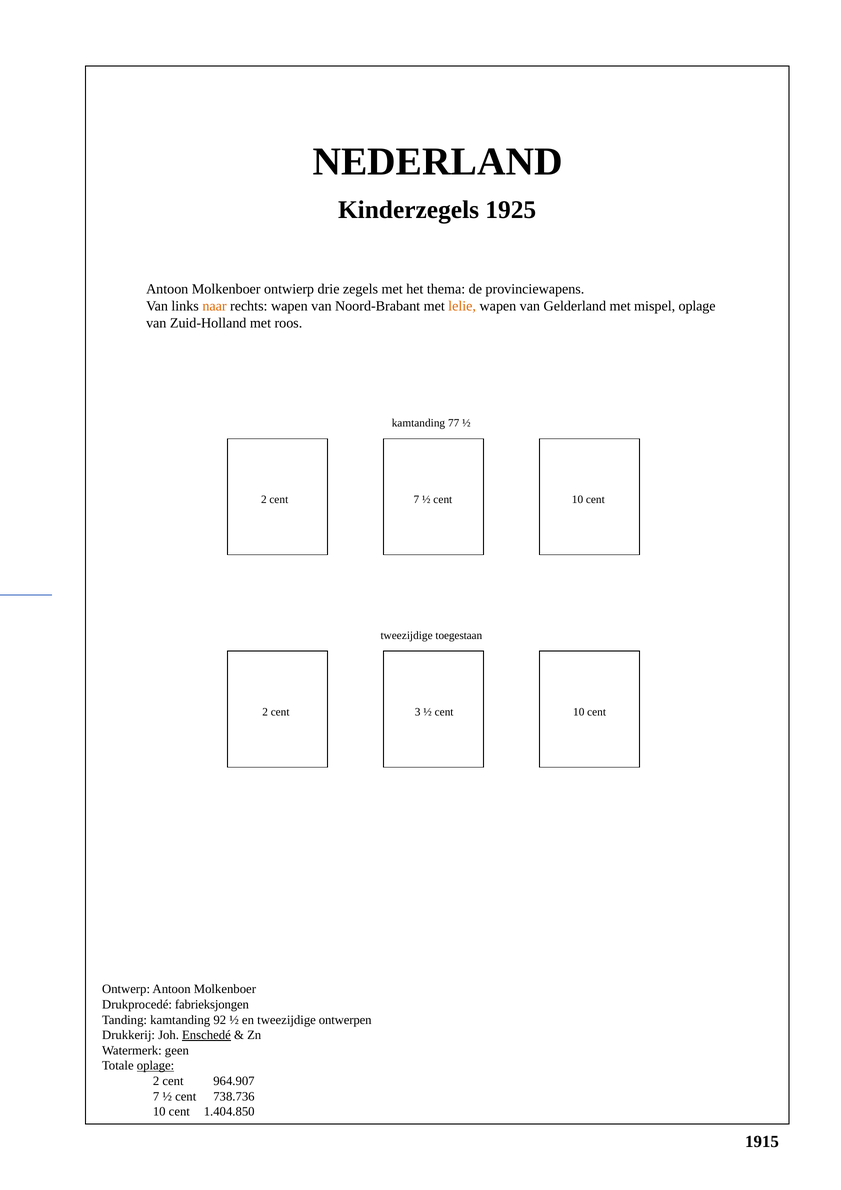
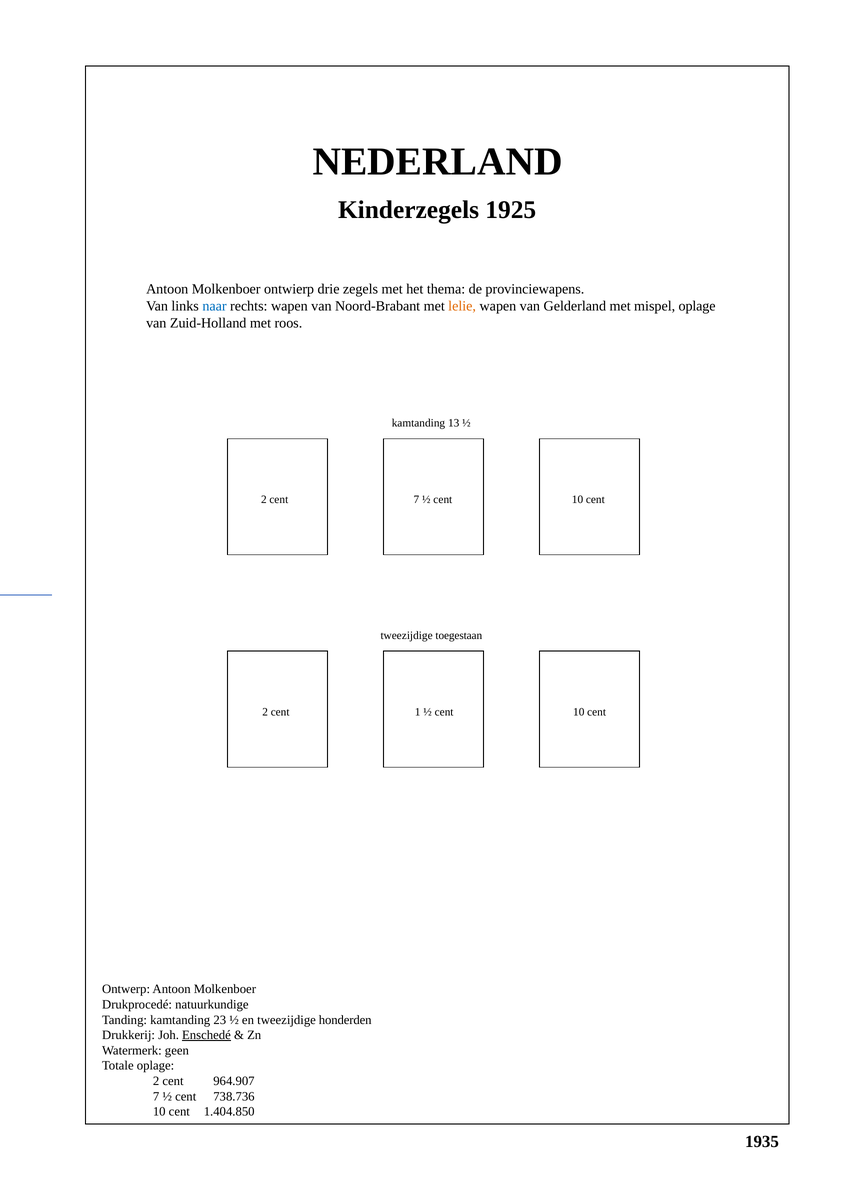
naar colour: orange -> blue
77: 77 -> 13
3: 3 -> 1
fabrieksjongen: fabrieksjongen -> natuurkundige
92: 92 -> 23
ontwerpen: ontwerpen -> honderden
oplage at (156, 1065) underline: present -> none
1915: 1915 -> 1935
